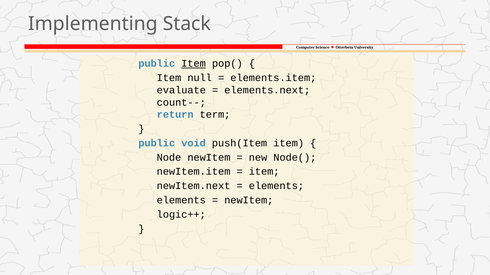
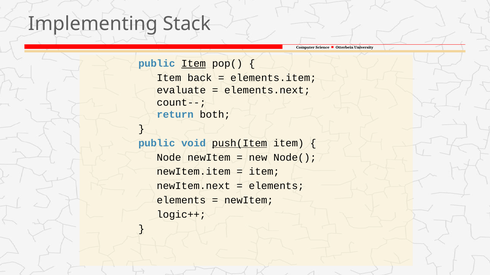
null: null -> back
term: term -> both
push(Item underline: none -> present
